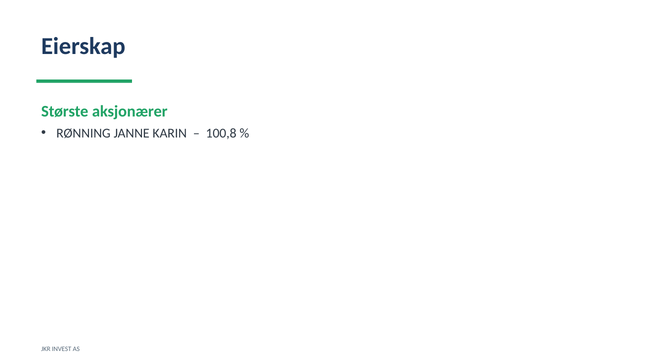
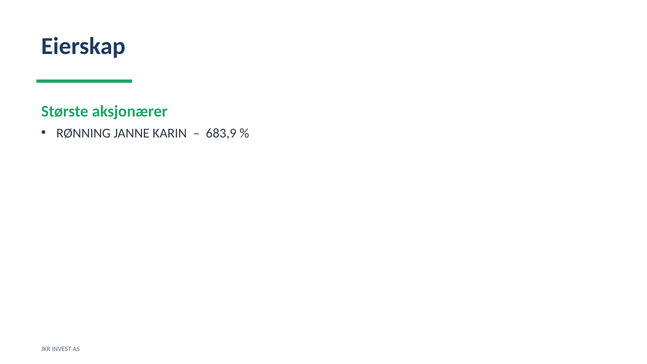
100,8: 100,8 -> 683,9
